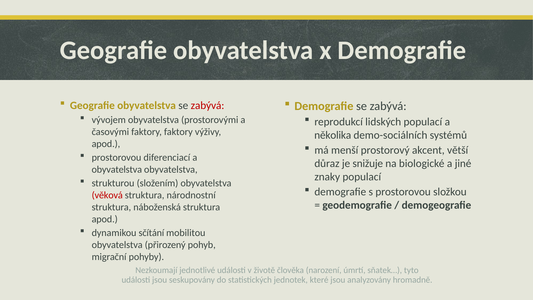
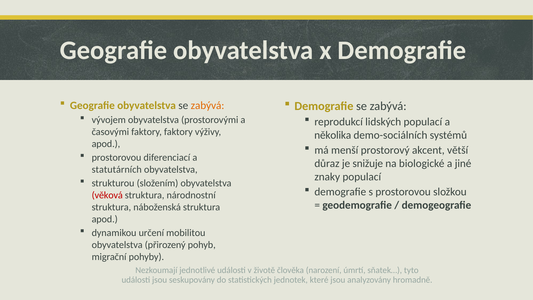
zabývá at (208, 105) colour: red -> orange
obyvatelstva at (117, 169): obyvatelstva -> statutárních
sčítání: sčítání -> určení
